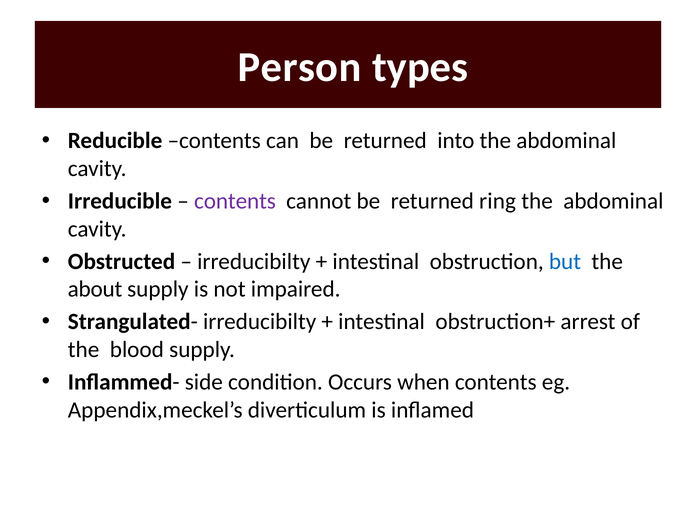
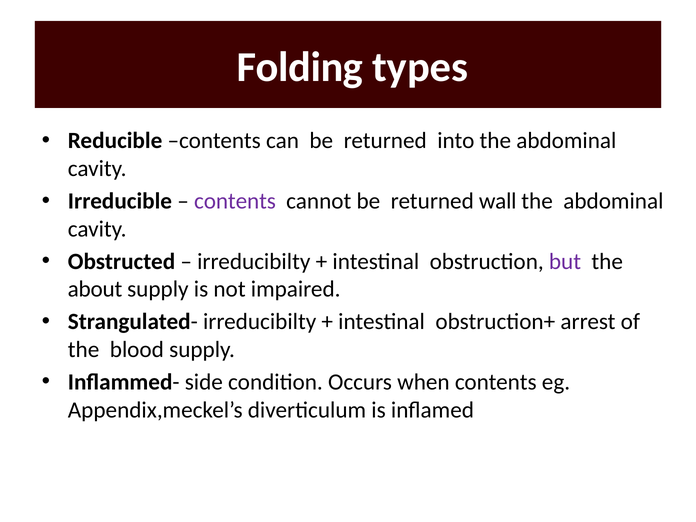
Person: Person -> Folding
ring: ring -> wall
but colour: blue -> purple
